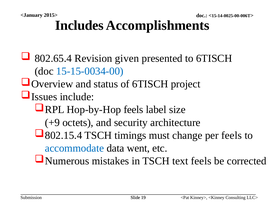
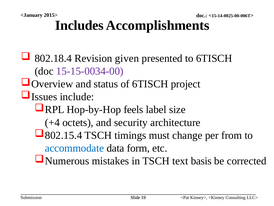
802.65.4: 802.65.4 -> 802.18.4
15-15-0034-00 colour: blue -> purple
+9: +9 -> +4
per feels: feels -> from
went: went -> form
text feels: feels -> basis
